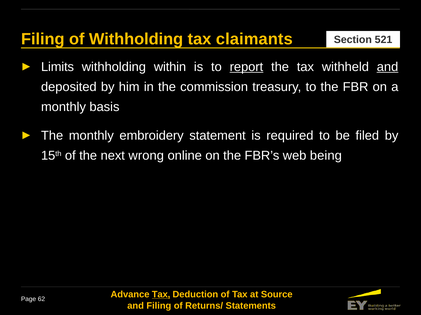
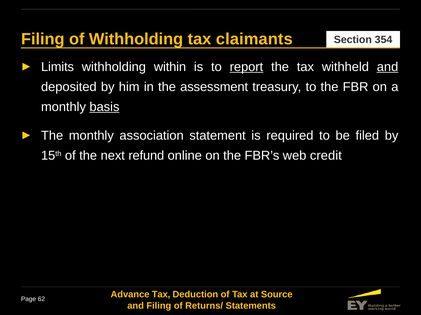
521: 521 -> 354
commission: commission -> assessment
basis underline: none -> present
embroidery: embroidery -> association
wrong: wrong -> refund
being: being -> credit
Tax at (161, 295) underline: present -> none
